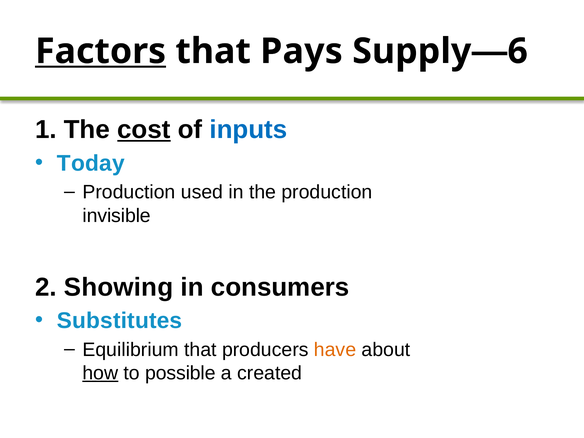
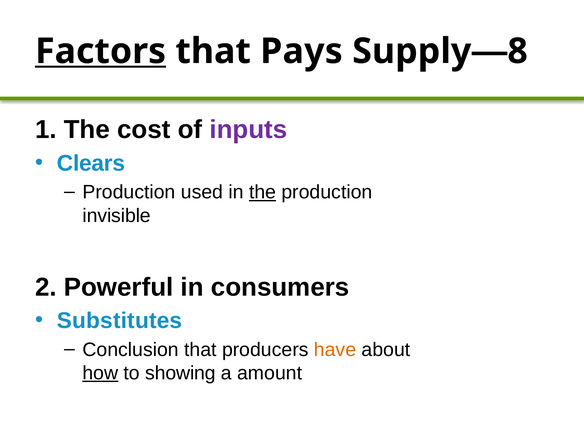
6: 6 -> 8
cost underline: present -> none
inputs colour: blue -> purple
Today: Today -> Clears
the at (263, 192) underline: none -> present
Showing: Showing -> Powerful
Equilibrium: Equilibrium -> Conclusion
possible: possible -> showing
created: created -> amount
